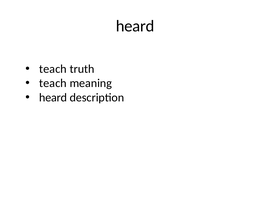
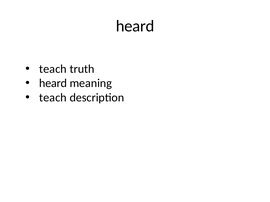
teach at (53, 83): teach -> heard
heard at (53, 98): heard -> teach
